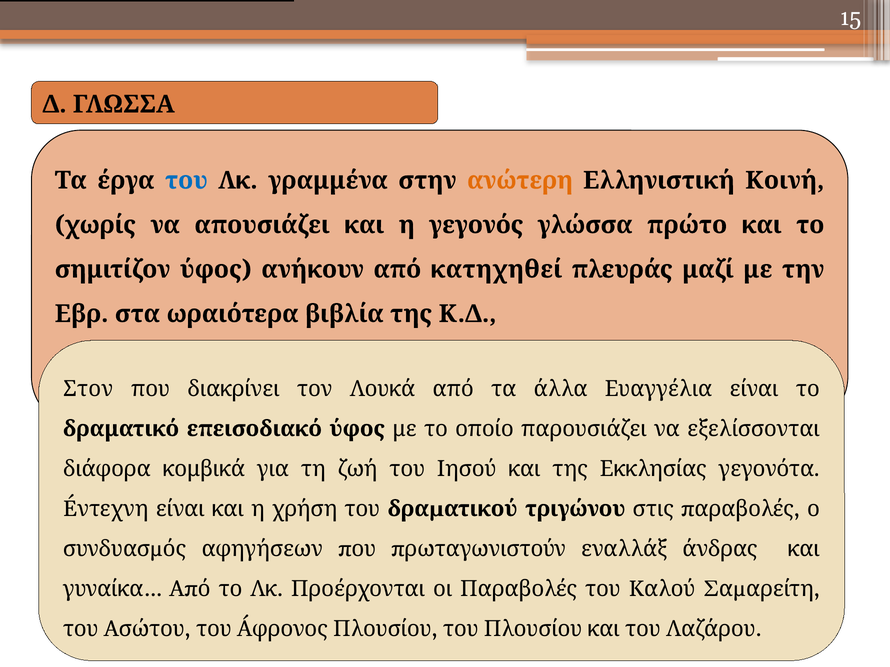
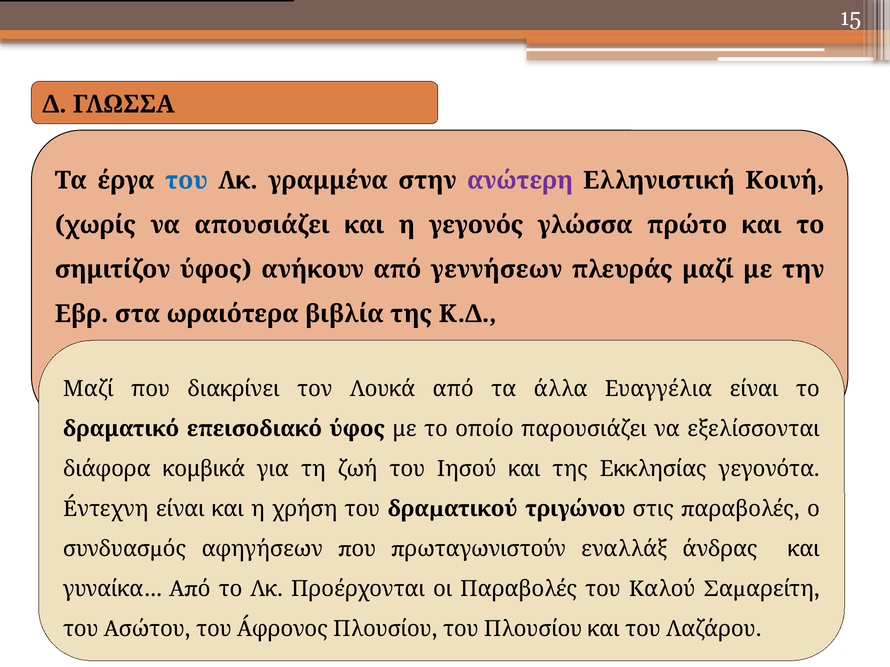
ανώτερη colour: orange -> purple
κατηχηθεί: κατηχηθεί -> γεννήσεων
Στον at (88, 389): Στον -> Μαζί
